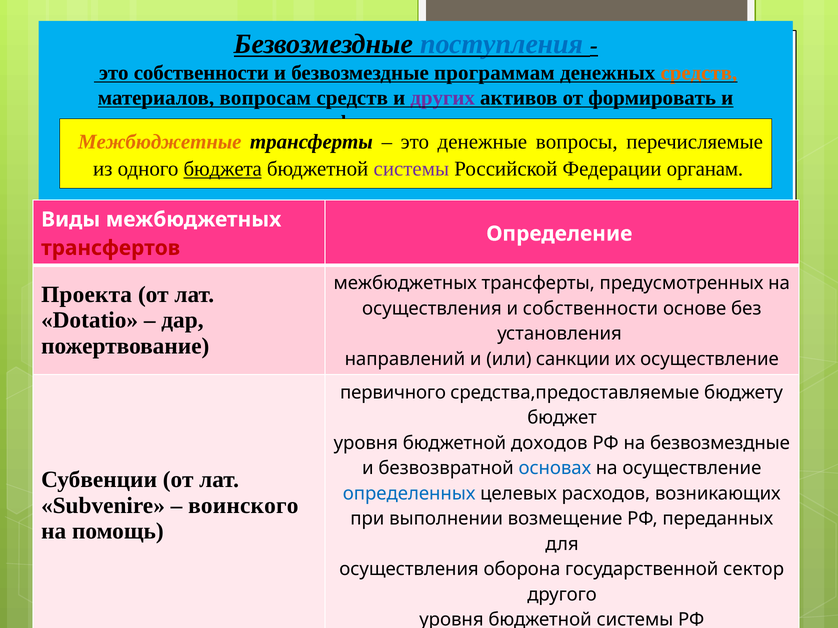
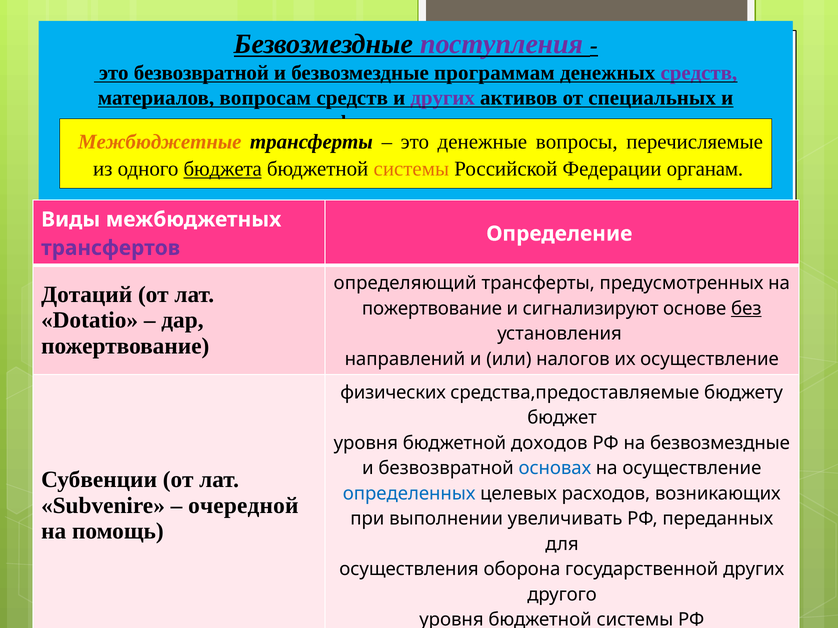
поступления colour: blue -> purple
это собственности: собственности -> безвозвратной
средств at (699, 73) colour: orange -> purple
формировать: формировать -> специальных
системы at (411, 169) colour: purple -> orange
трансфертов colour: red -> purple
межбюджетных at (405, 283): межбюджетных -> определяющий
Проекта: Проекта -> Дотаций
осуществления at (432, 309): осуществления -> пожертвование
и собственности: собственности -> сигнализируют
без underline: none -> present
санкции: санкции -> налогов
первичного at (393, 393): первичного -> физических
воинского: воинского -> очередной
возмещение: возмещение -> увеличивать
государственной сектор: сектор -> других
